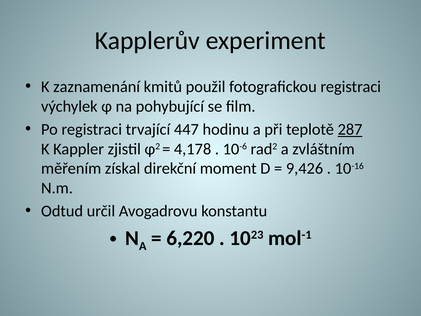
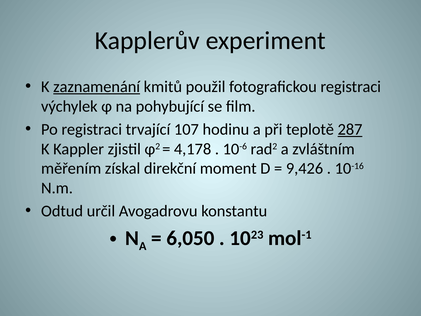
zaznamenání underline: none -> present
447: 447 -> 107
6,220: 6,220 -> 6,050
